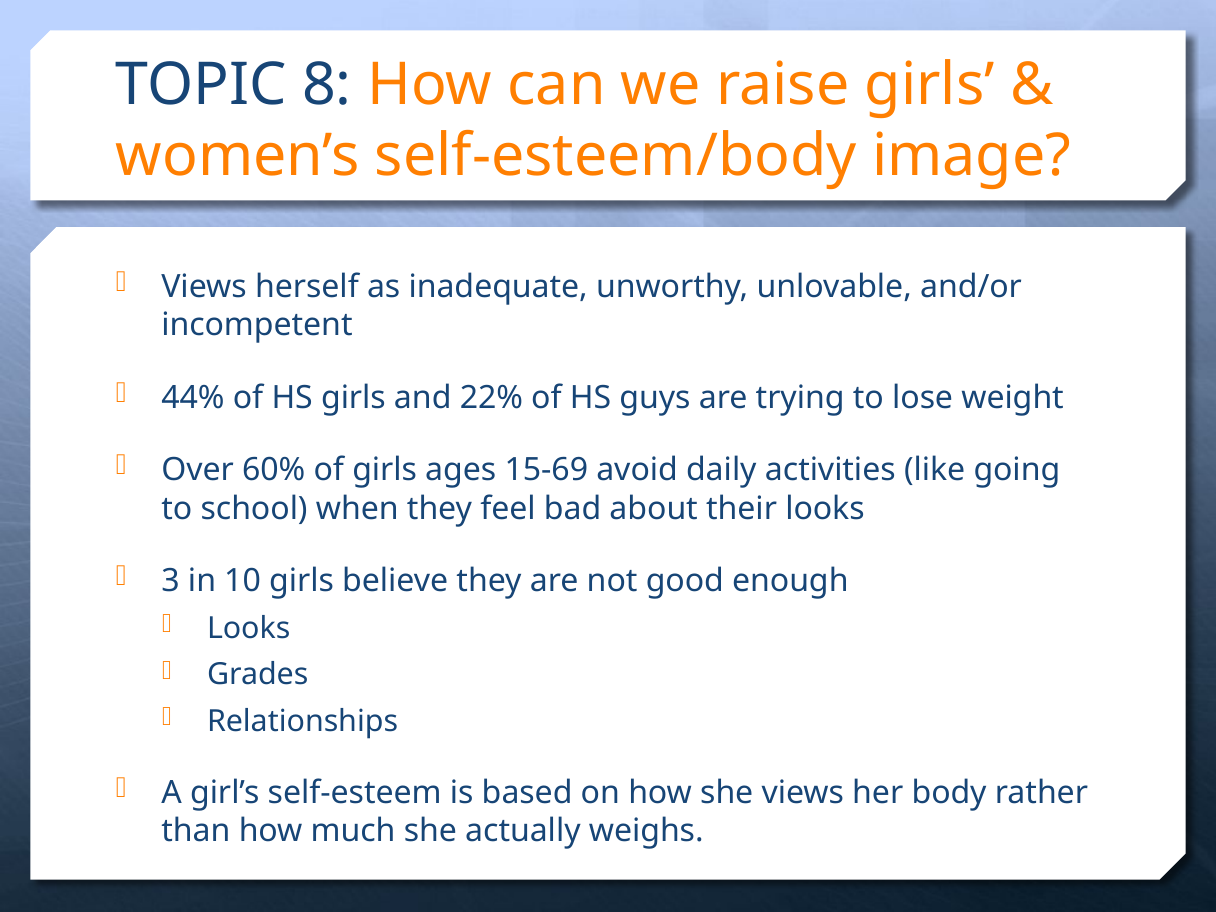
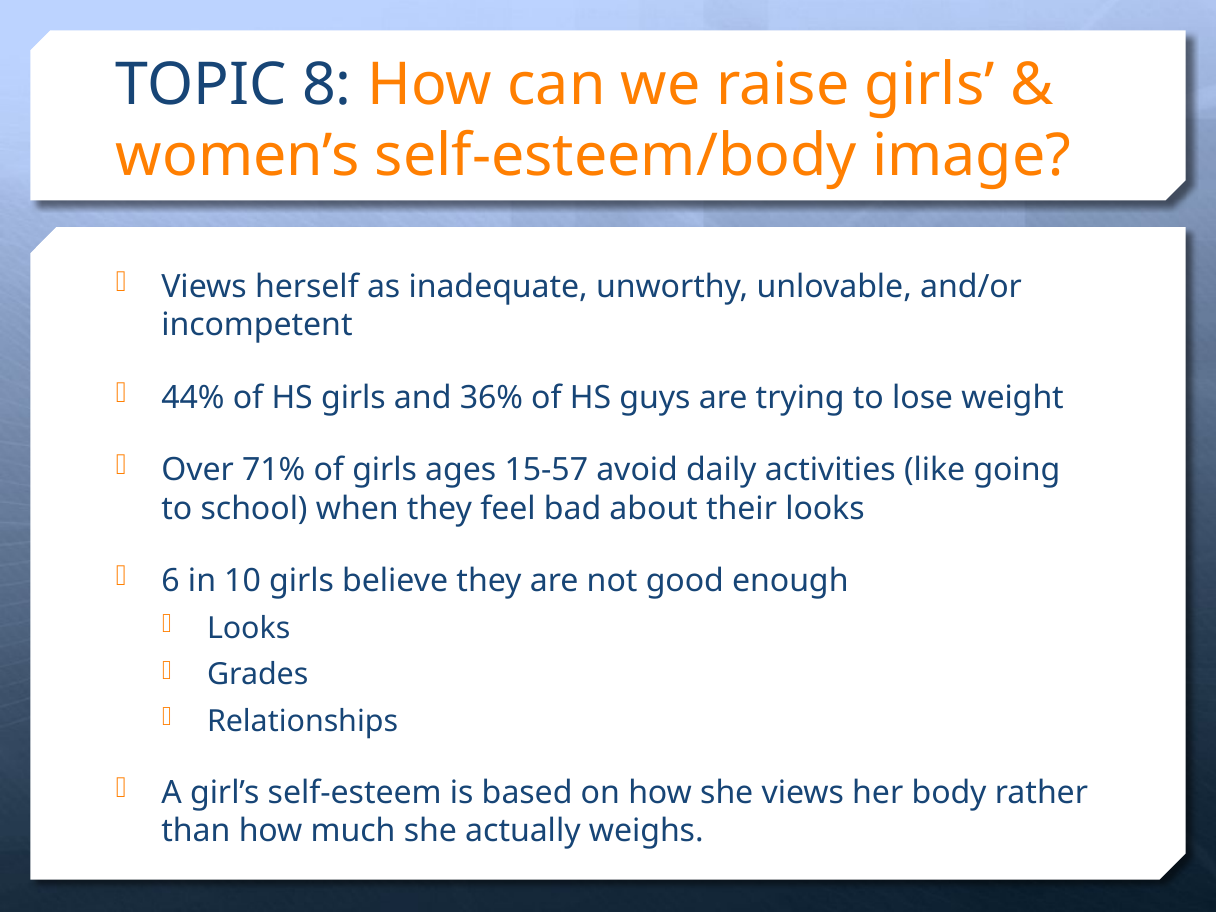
22%: 22% -> 36%
60%: 60% -> 71%
15-69: 15-69 -> 15-57
3: 3 -> 6
